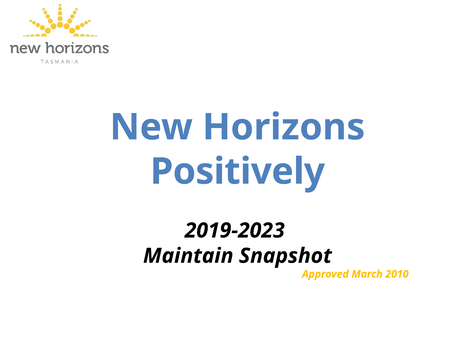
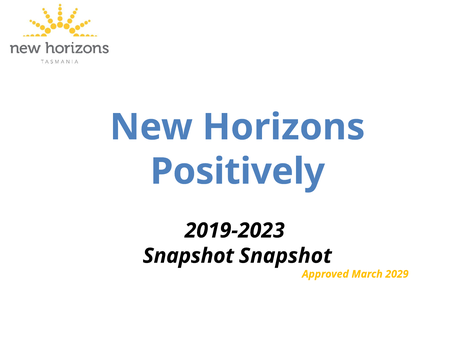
Maintain at (188, 256): Maintain -> Snapshot
2010: 2010 -> 2029
